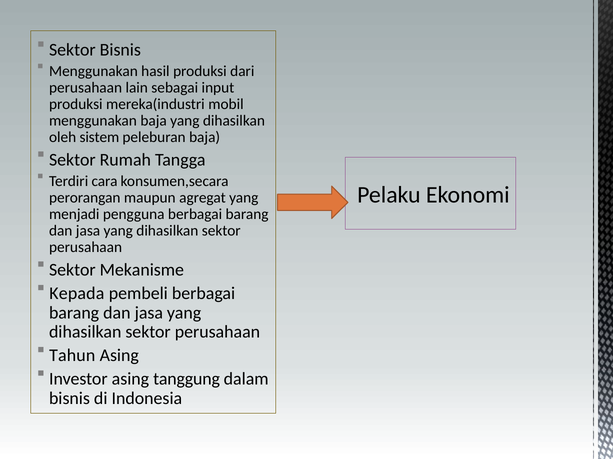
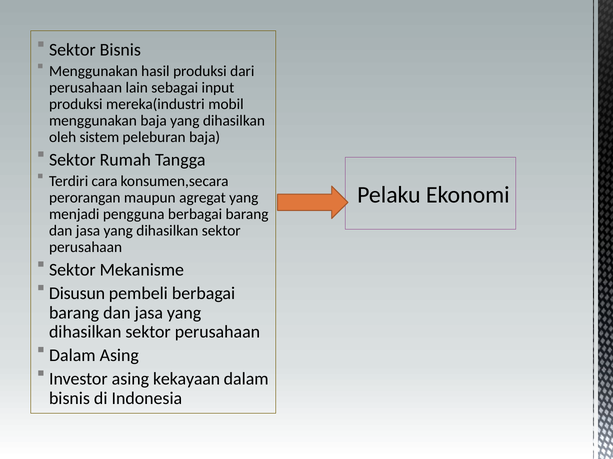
Kepada: Kepada -> Disusun
Tahun at (72, 356): Tahun -> Dalam
tanggung: tanggung -> kekayaan
